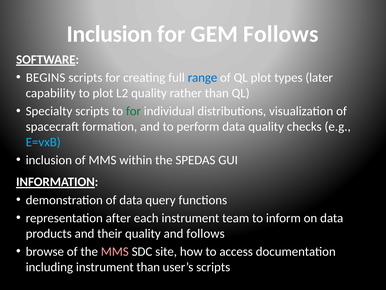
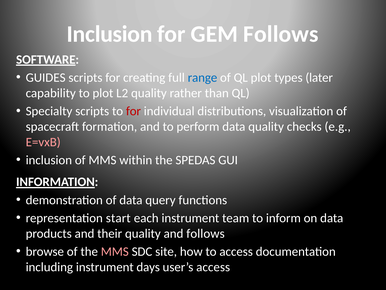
BEGINS: BEGINS -> GUIDES
for at (133, 111) colour: green -> red
E=vxB colour: light blue -> pink
after: after -> start
instrument than: than -> days
user’s scripts: scripts -> access
